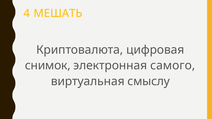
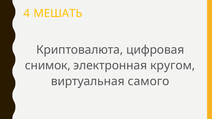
самого: самого -> кругом
смыслу: смыслу -> самого
